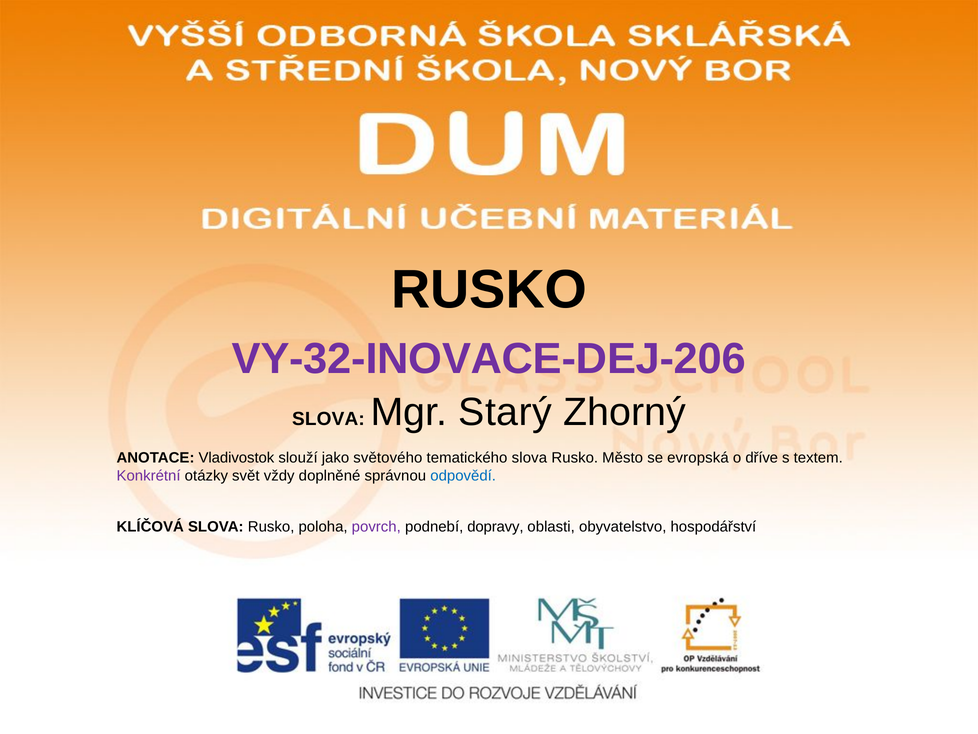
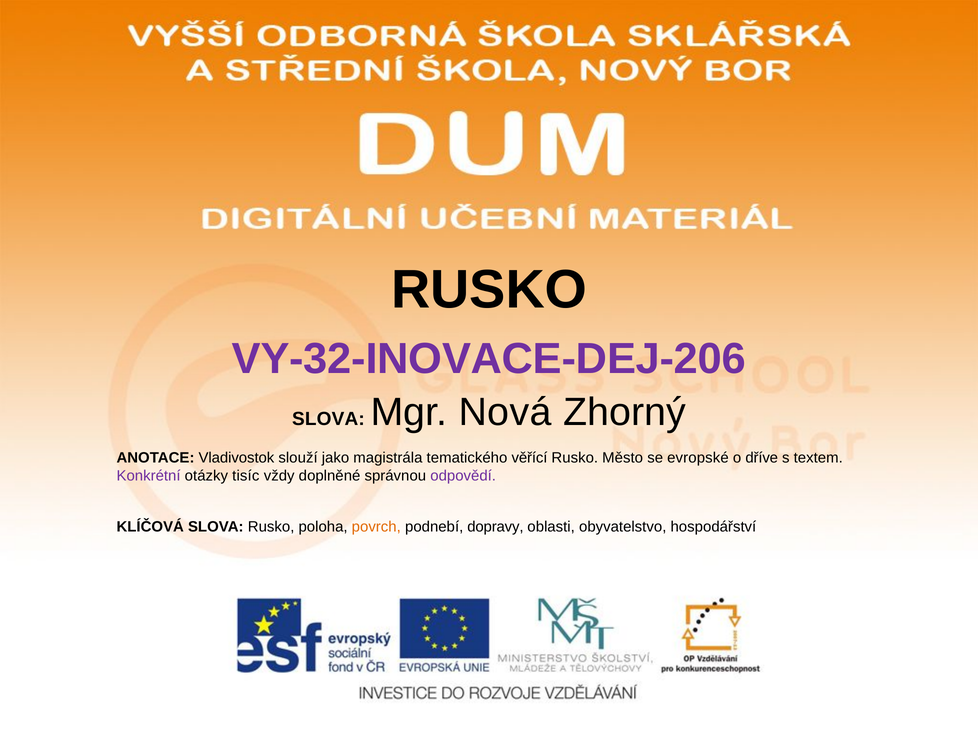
Starý: Starý -> Nová
světového: světového -> magistrála
tematického slova: slova -> věřící
evropská: evropská -> evropské
svět: svět -> tisíc
odpovědí colour: blue -> purple
povrch colour: purple -> orange
